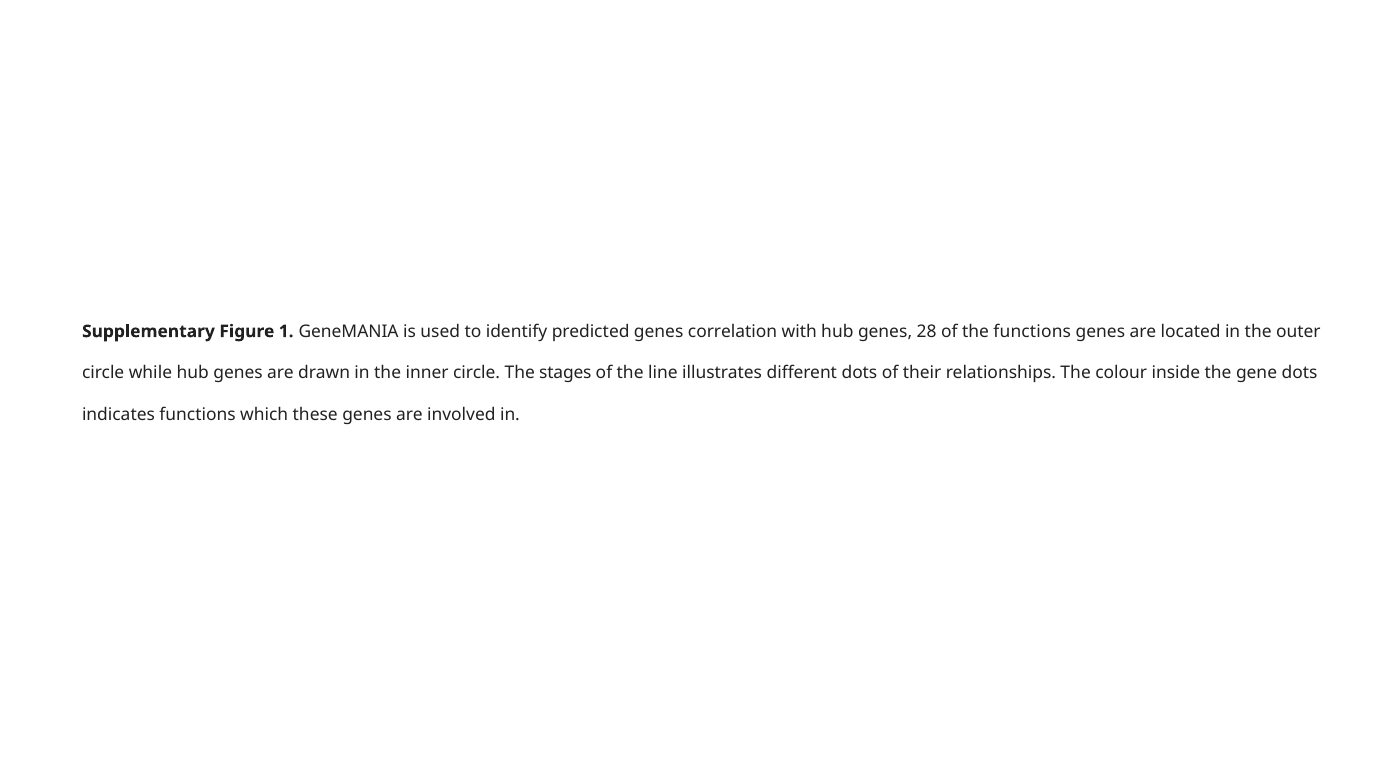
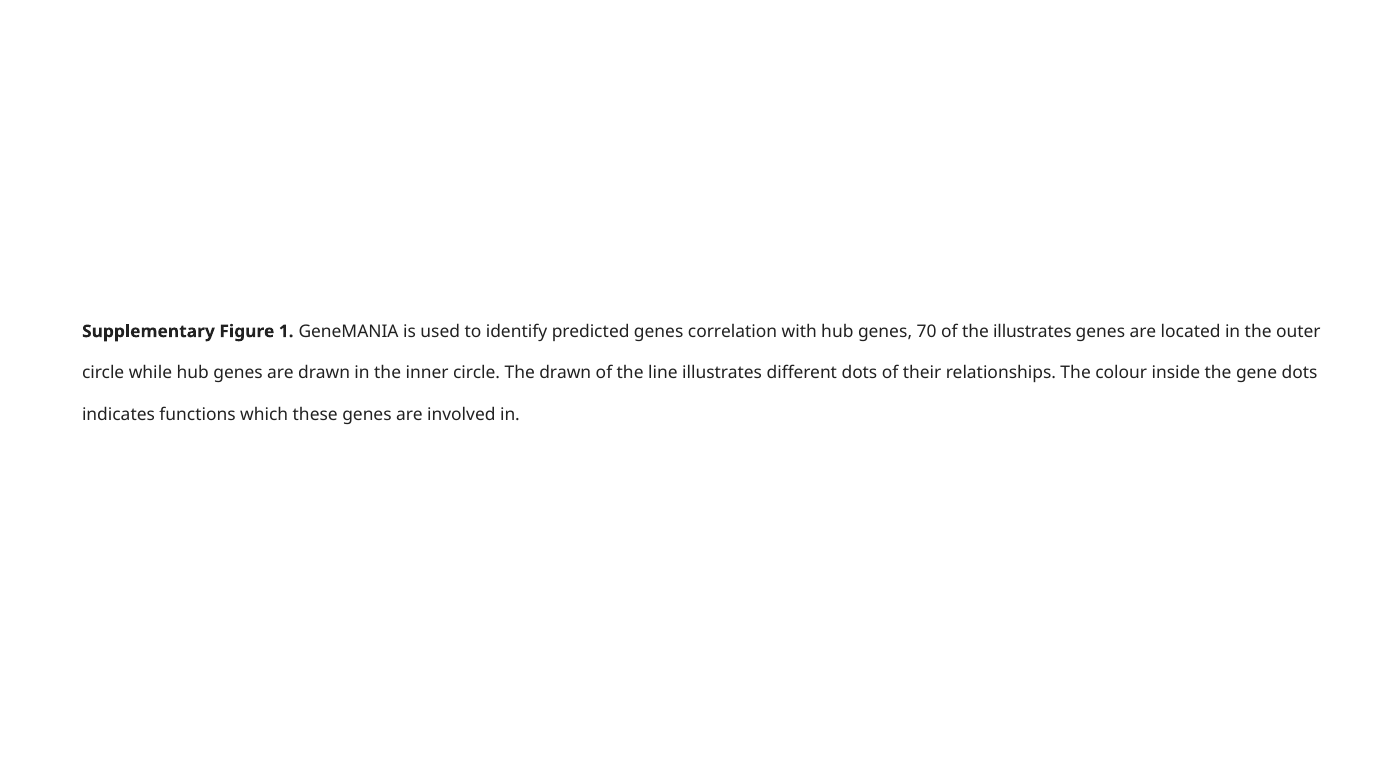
28: 28 -> 70
the functions: functions -> illustrates
The stages: stages -> drawn
